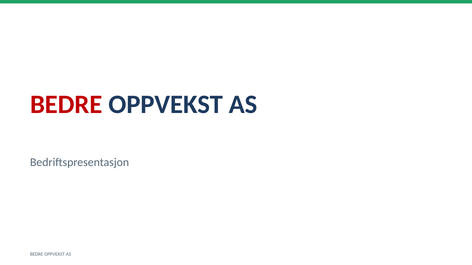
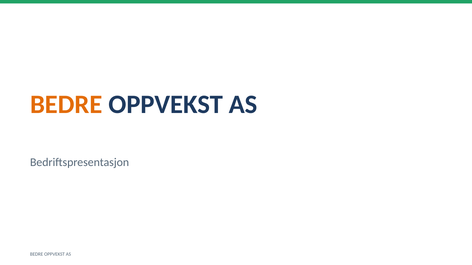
BEDRE at (66, 105) colour: red -> orange
